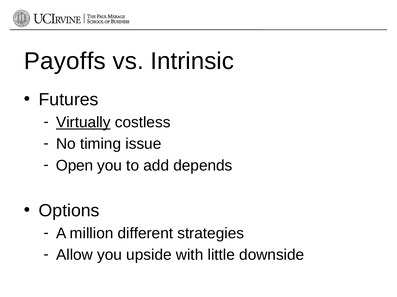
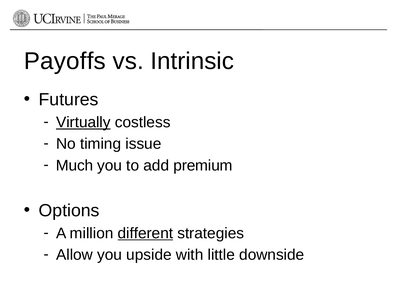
Open: Open -> Much
depends: depends -> premium
different underline: none -> present
